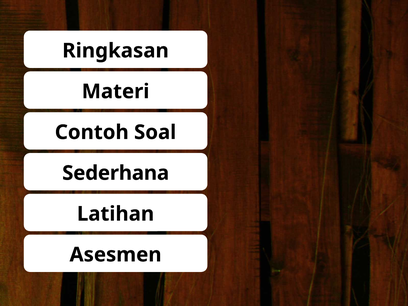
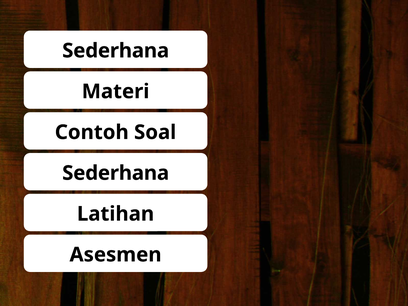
Ringkasan at (116, 51): Ringkasan -> Sederhana
